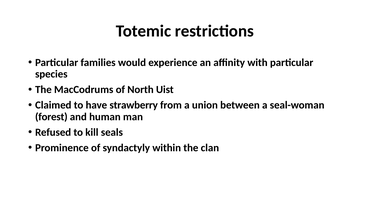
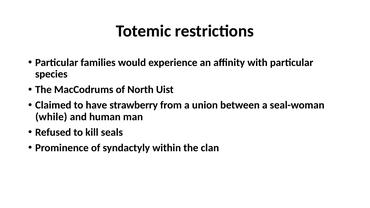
forest: forest -> while
